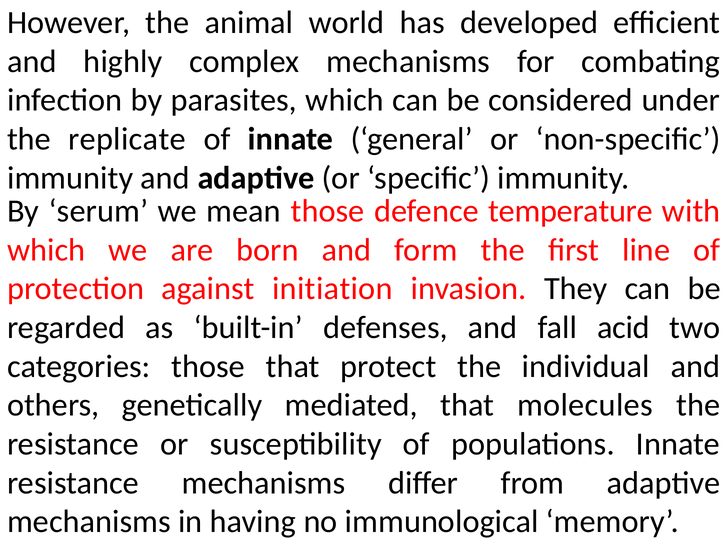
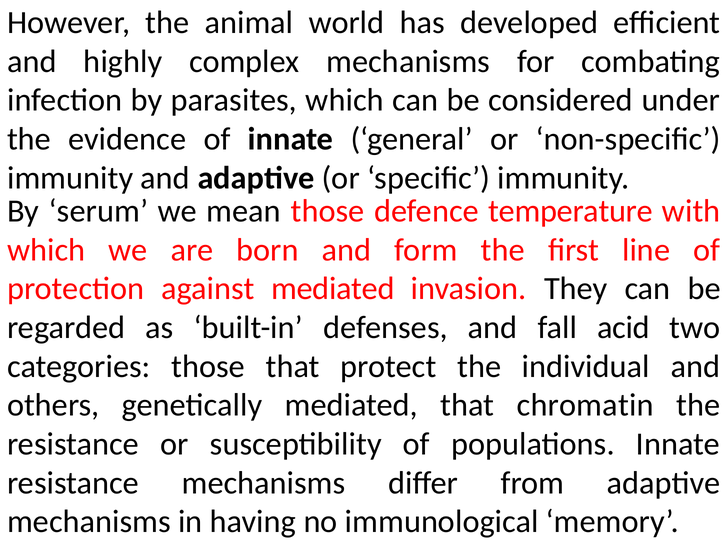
replicate: replicate -> evidence
against initiation: initiation -> mediated
molecules: molecules -> chromatin
